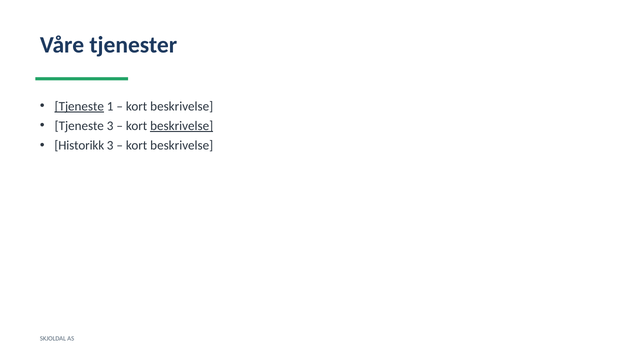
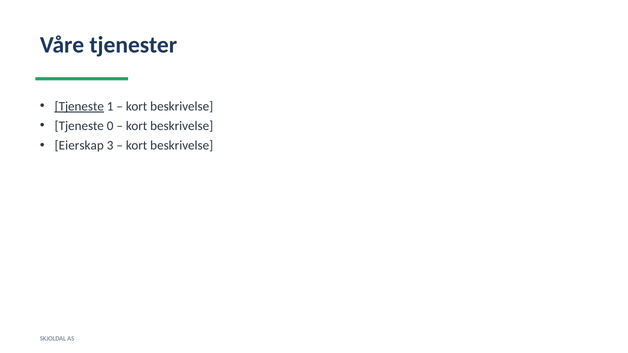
Tjeneste 3: 3 -> 0
beskrivelse at (182, 126) underline: present -> none
Historikk: Historikk -> Eierskap
